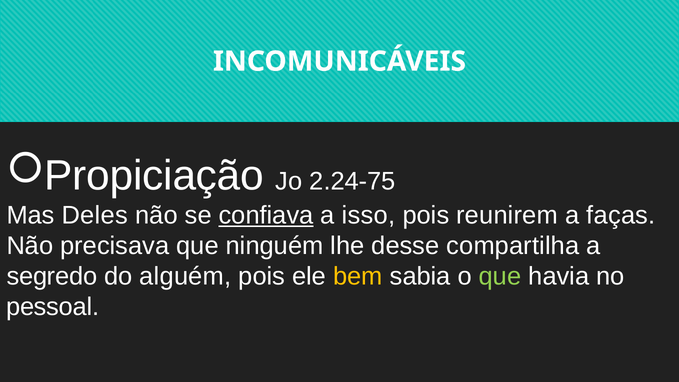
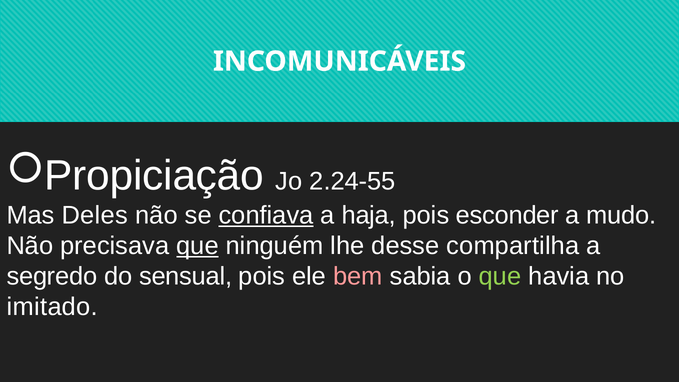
2.24-75: 2.24-75 -> 2.24-55
isso: isso -> haja
reunirem: reunirem -> esconder
faças: faças -> mudo
que at (197, 246) underline: none -> present
alguém: alguém -> sensual
bem colour: yellow -> pink
pessoal: pessoal -> imitado
